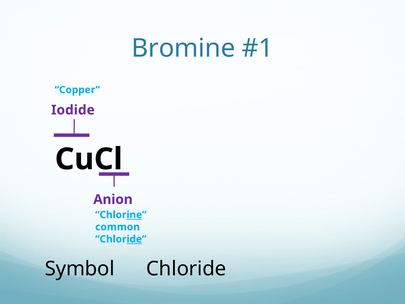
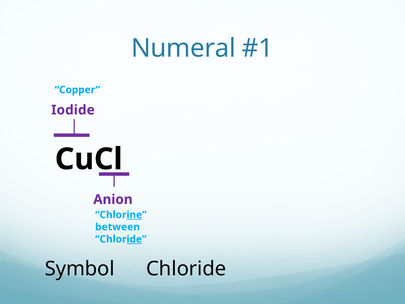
Bromine: Bromine -> Numeral
common: common -> between
